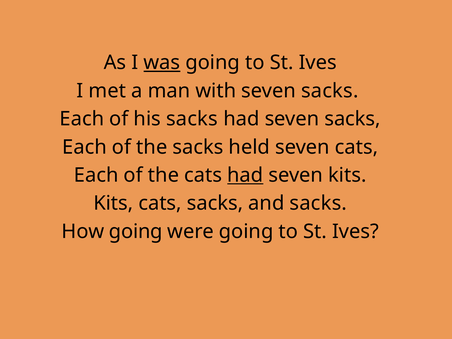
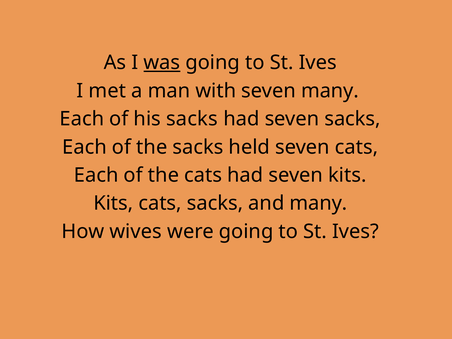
with seven sacks: sacks -> many
had at (245, 175) underline: present -> none
and sacks: sacks -> many
How going: going -> wives
